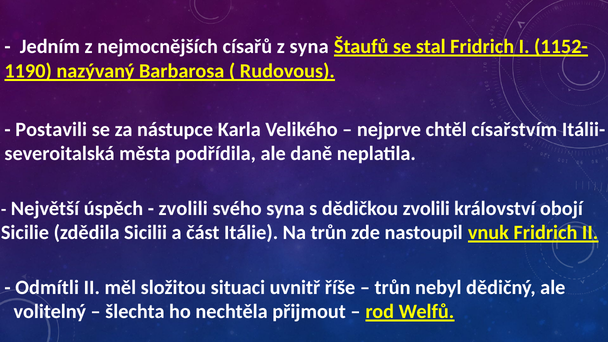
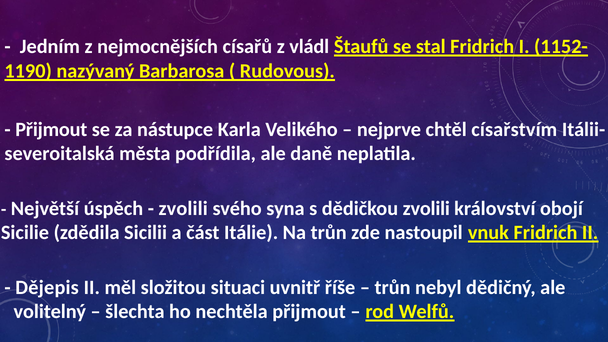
z syna: syna -> vládl
Postavili at (51, 129): Postavili -> Přijmout
Odmítli: Odmítli -> Dějepis
